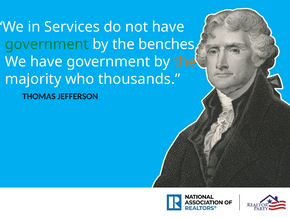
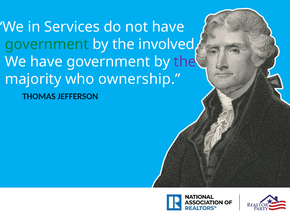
benches: benches -> involved
the at (185, 62) colour: orange -> purple
thousands: thousands -> ownership
